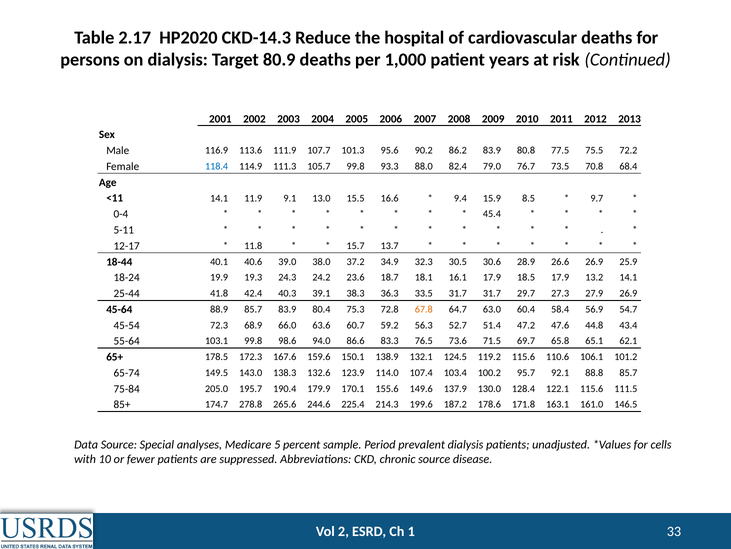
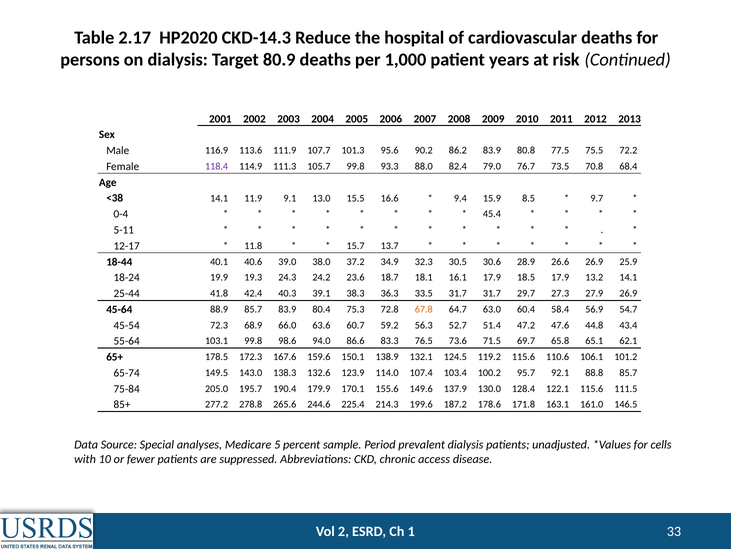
118.4 colour: blue -> purple
<11: <11 -> <38
174.7: 174.7 -> 277.2
chronic source: source -> access
